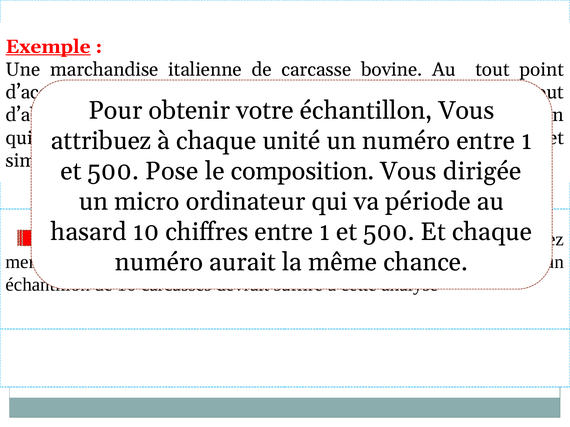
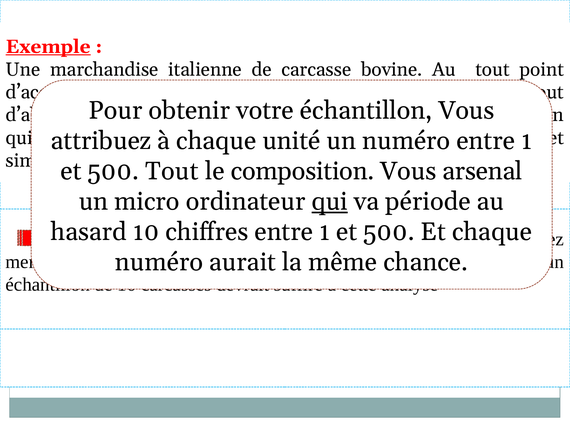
Pose at (172, 171): Pose -> Tout
dirigée: dirigée -> arsenal
qui at (330, 202) underline: none -> present
